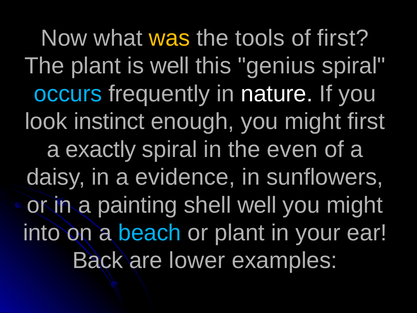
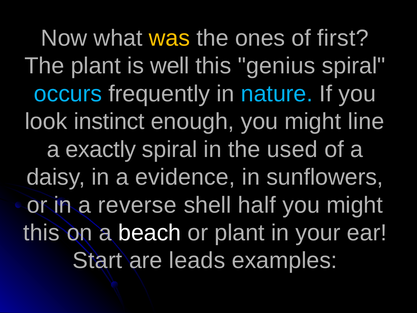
tools: tools -> ones
nature colour: white -> light blue
might first: first -> line
even: even -> used
painting: painting -> reverse
shell well: well -> half
into at (42, 233): into -> this
beach colour: light blue -> white
Back: Back -> Start
lower: lower -> leads
